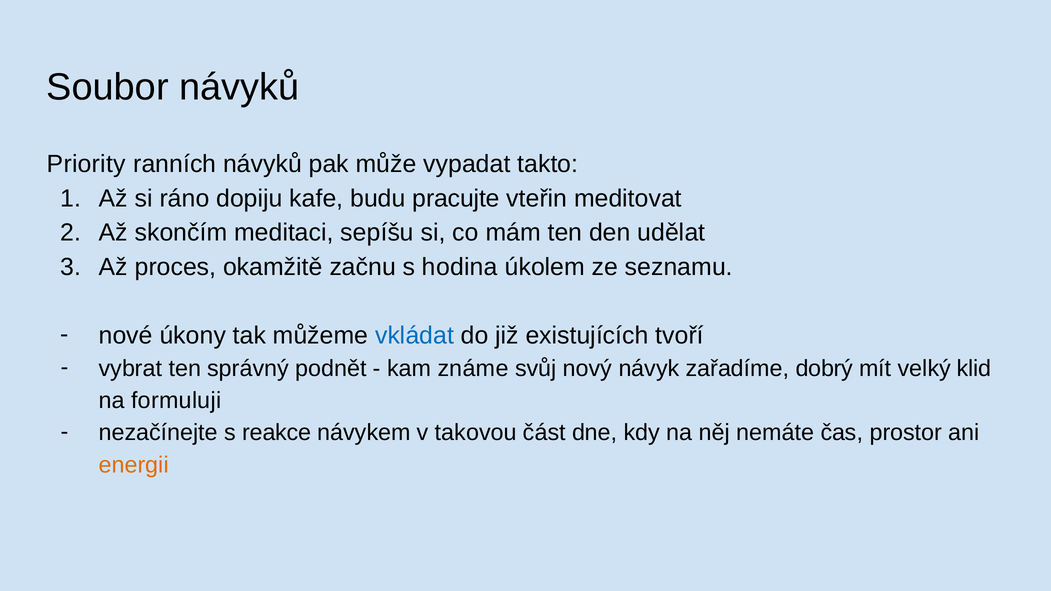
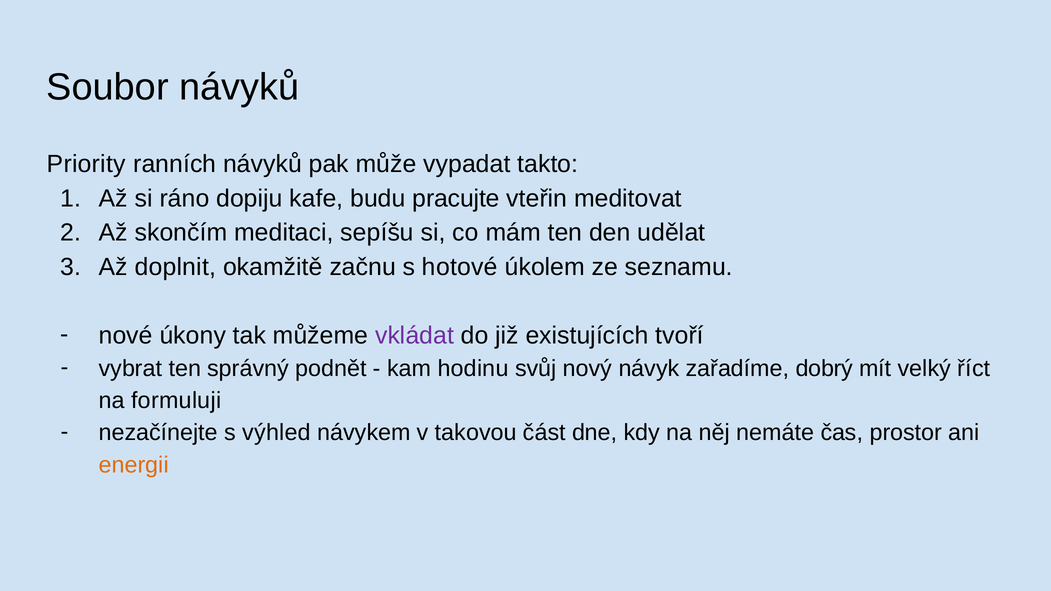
proces: proces -> doplnit
hodina: hodina -> hotové
vkládat colour: blue -> purple
známe: známe -> hodinu
klid: klid -> říct
reakce: reakce -> výhled
